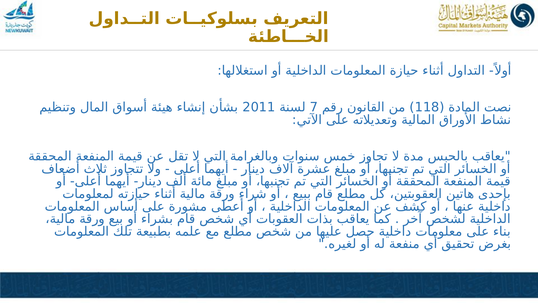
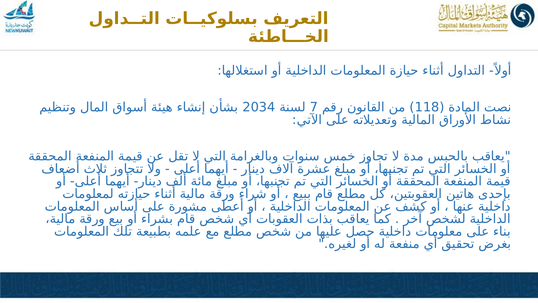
2011: 2011 -> 2034
